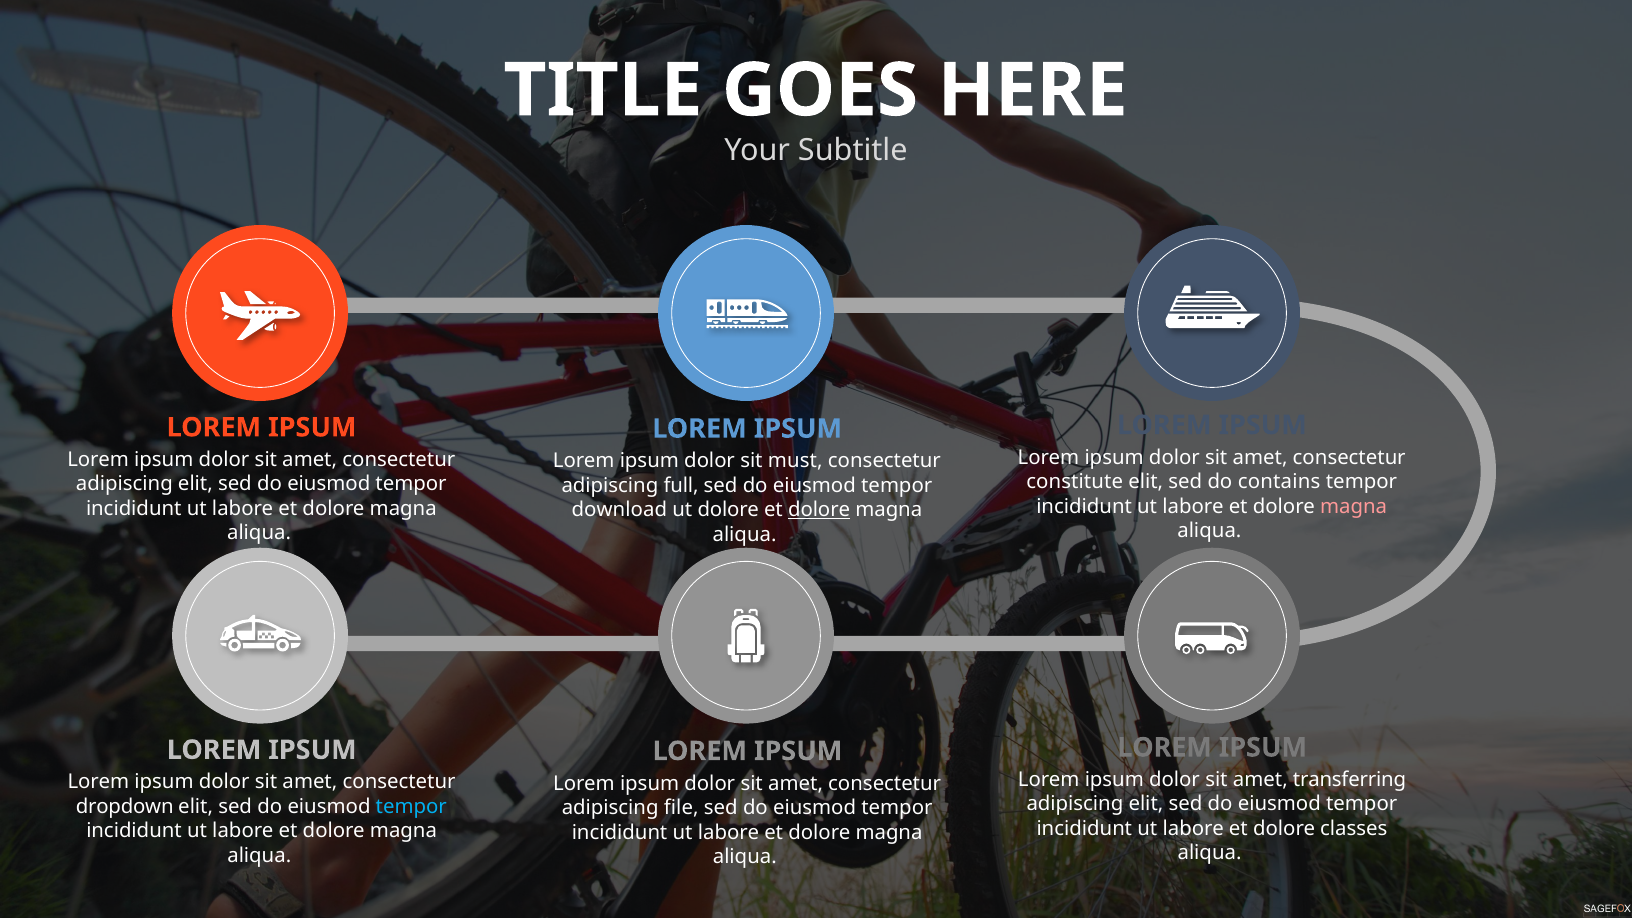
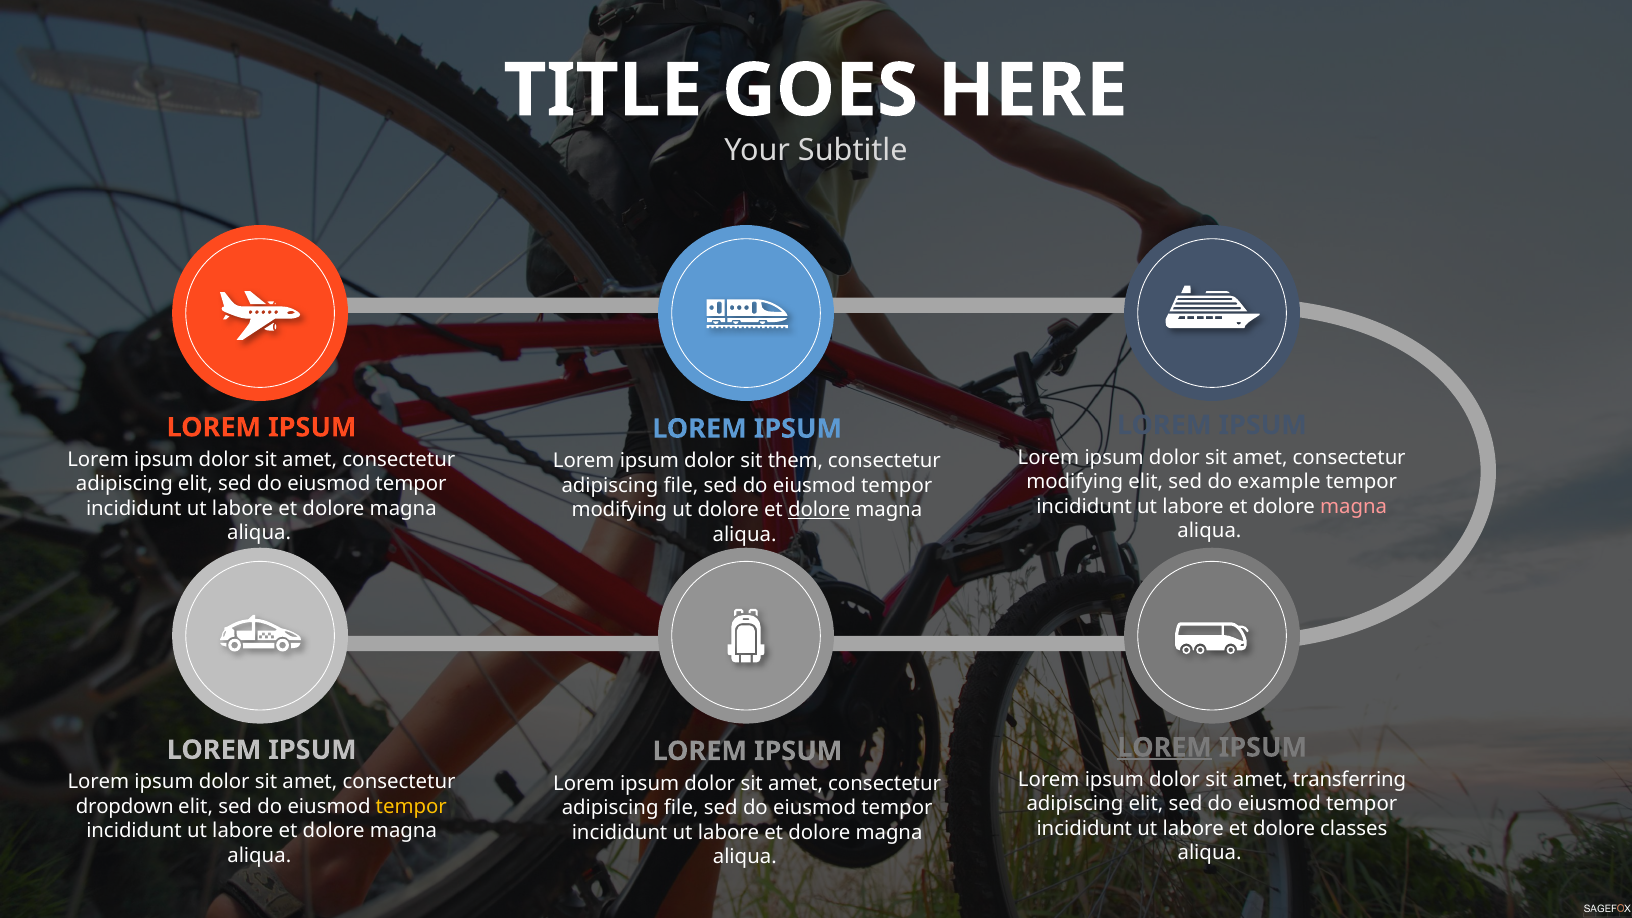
must: must -> them
constitute at (1075, 482): constitute -> modifying
contains: contains -> example
full at (681, 485): full -> file
download at (619, 510): download -> modifying
LOREM at (1165, 748) underline: none -> present
tempor at (411, 807) colour: light blue -> yellow
